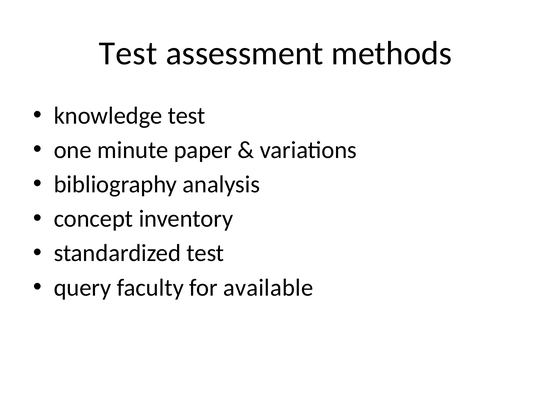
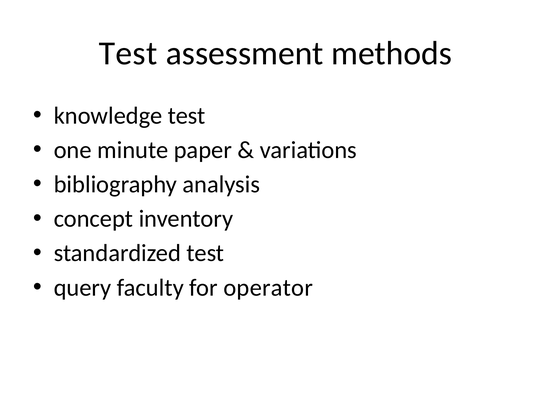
available: available -> operator
